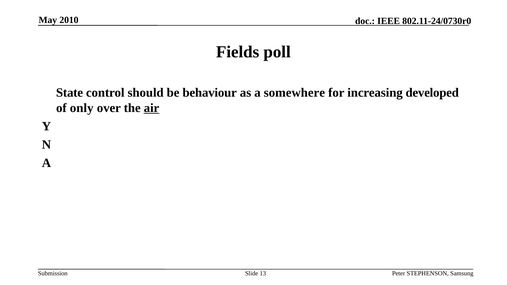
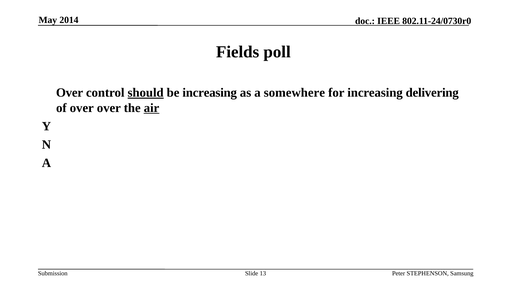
2010: 2010 -> 2014
State at (70, 93): State -> Over
should underline: none -> present
be behaviour: behaviour -> increasing
developed: developed -> delivering
of only: only -> over
